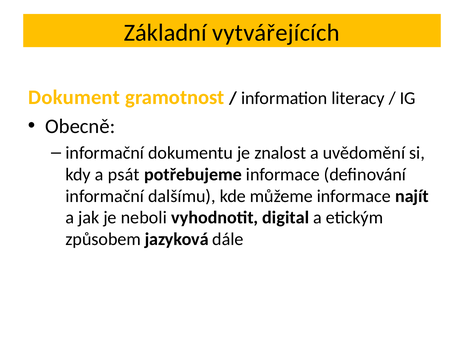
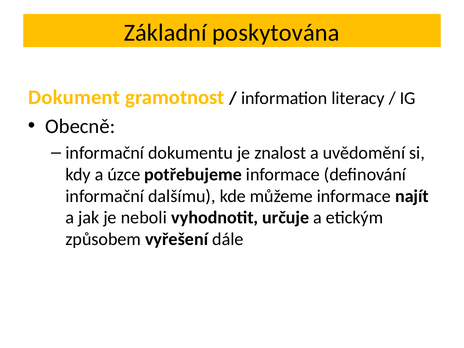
vytvářejících: vytvářejících -> poskytována
psát: psát -> úzce
digital: digital -> určuje
jazyková: jazyková -> vyřešení
